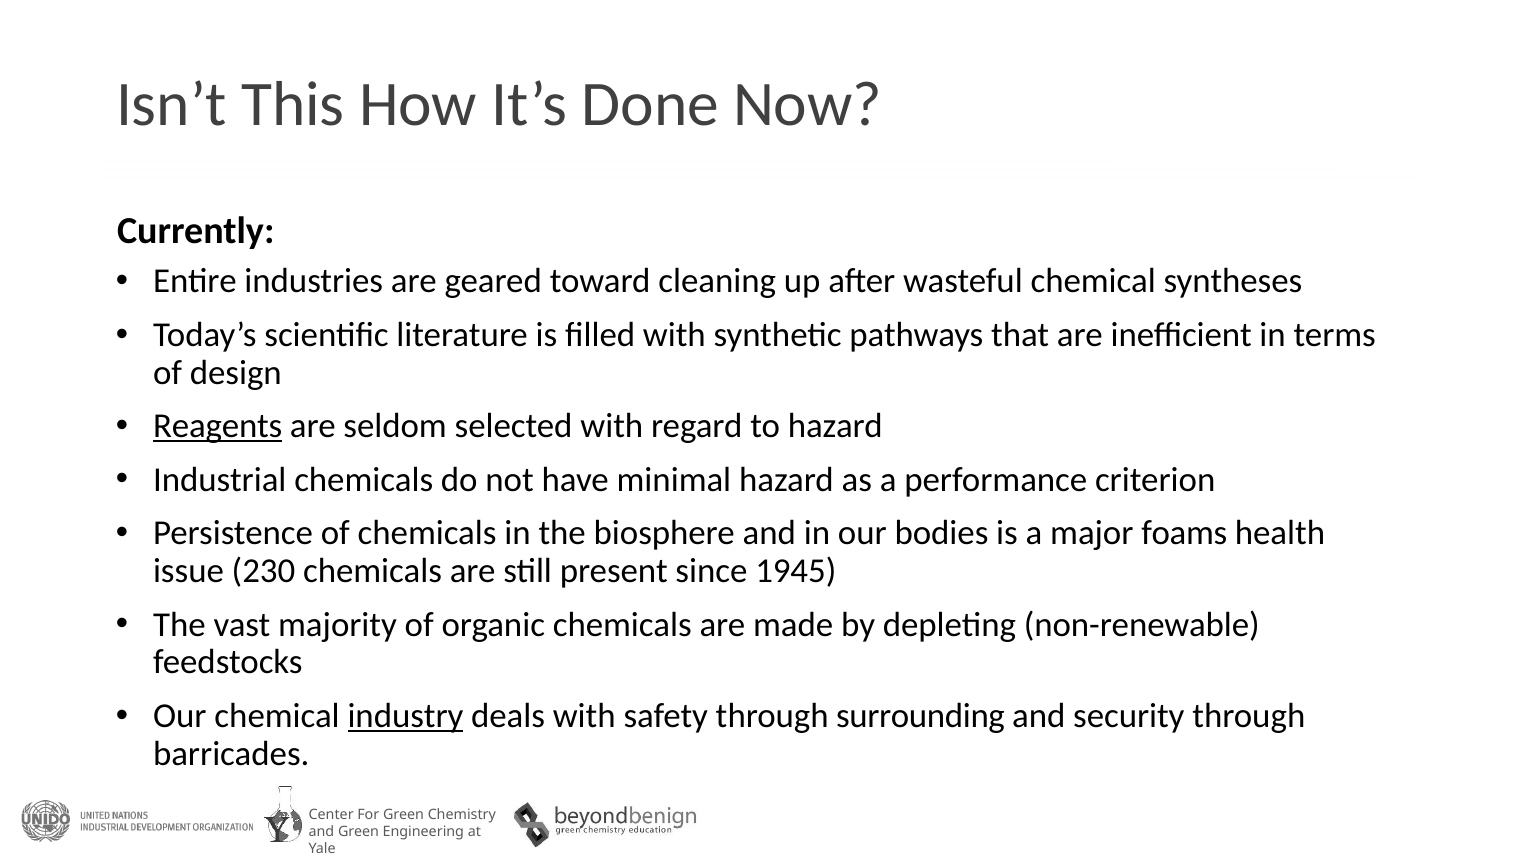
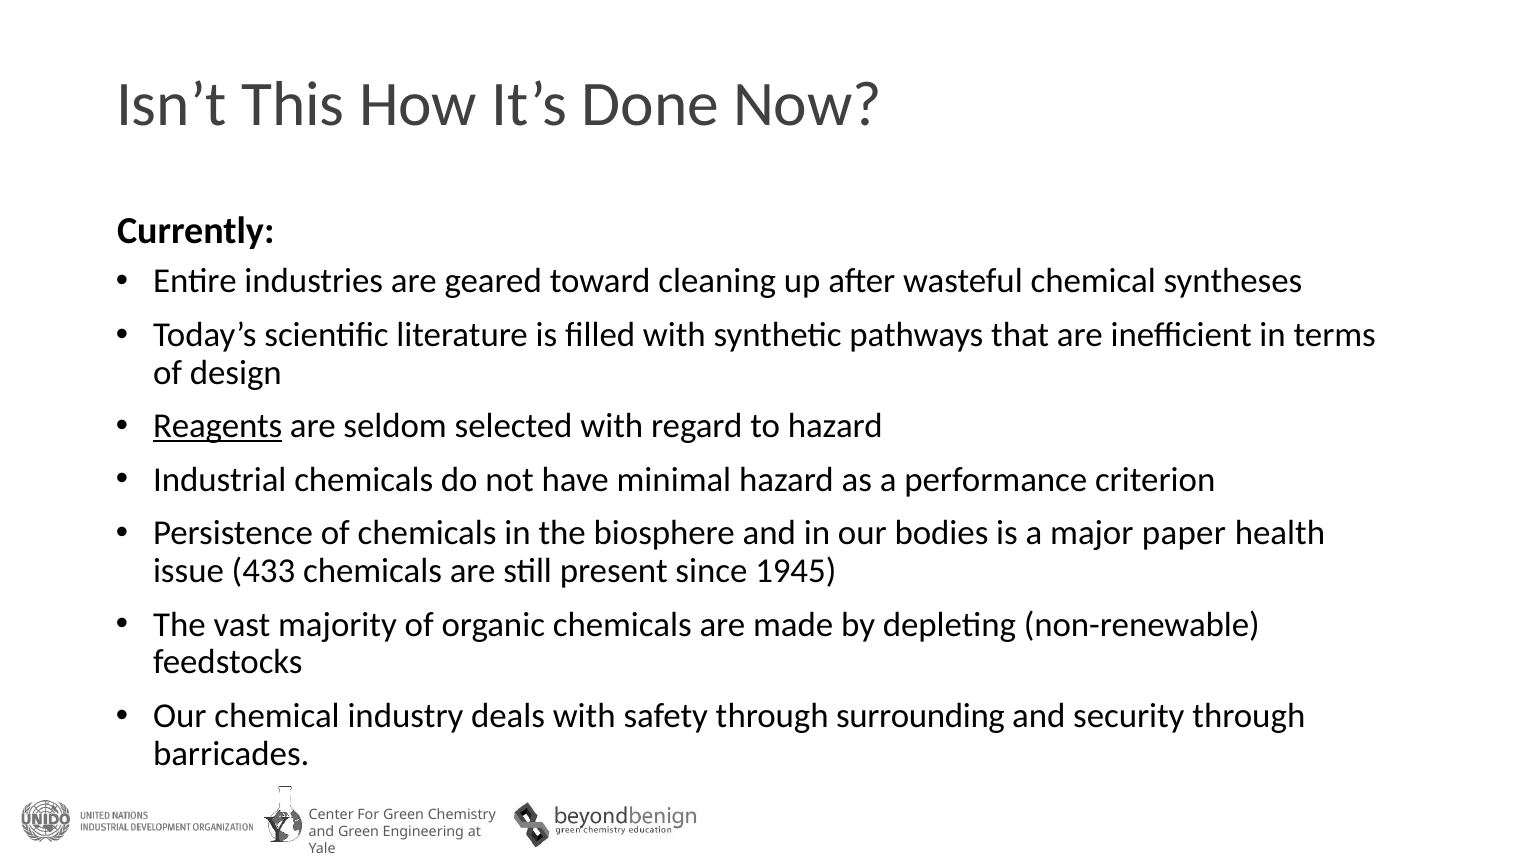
foams: foams -> paper
230: 230 -> 433
industry underline: present -> none
